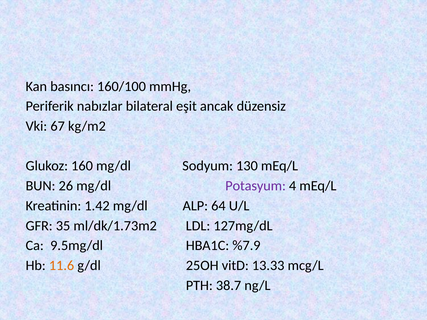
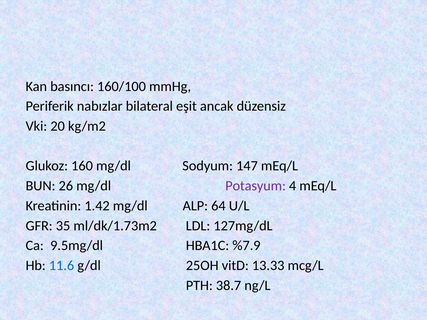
67: 67 -> 20
130: 130 -> 147
11.6 colour: orange -> blue
